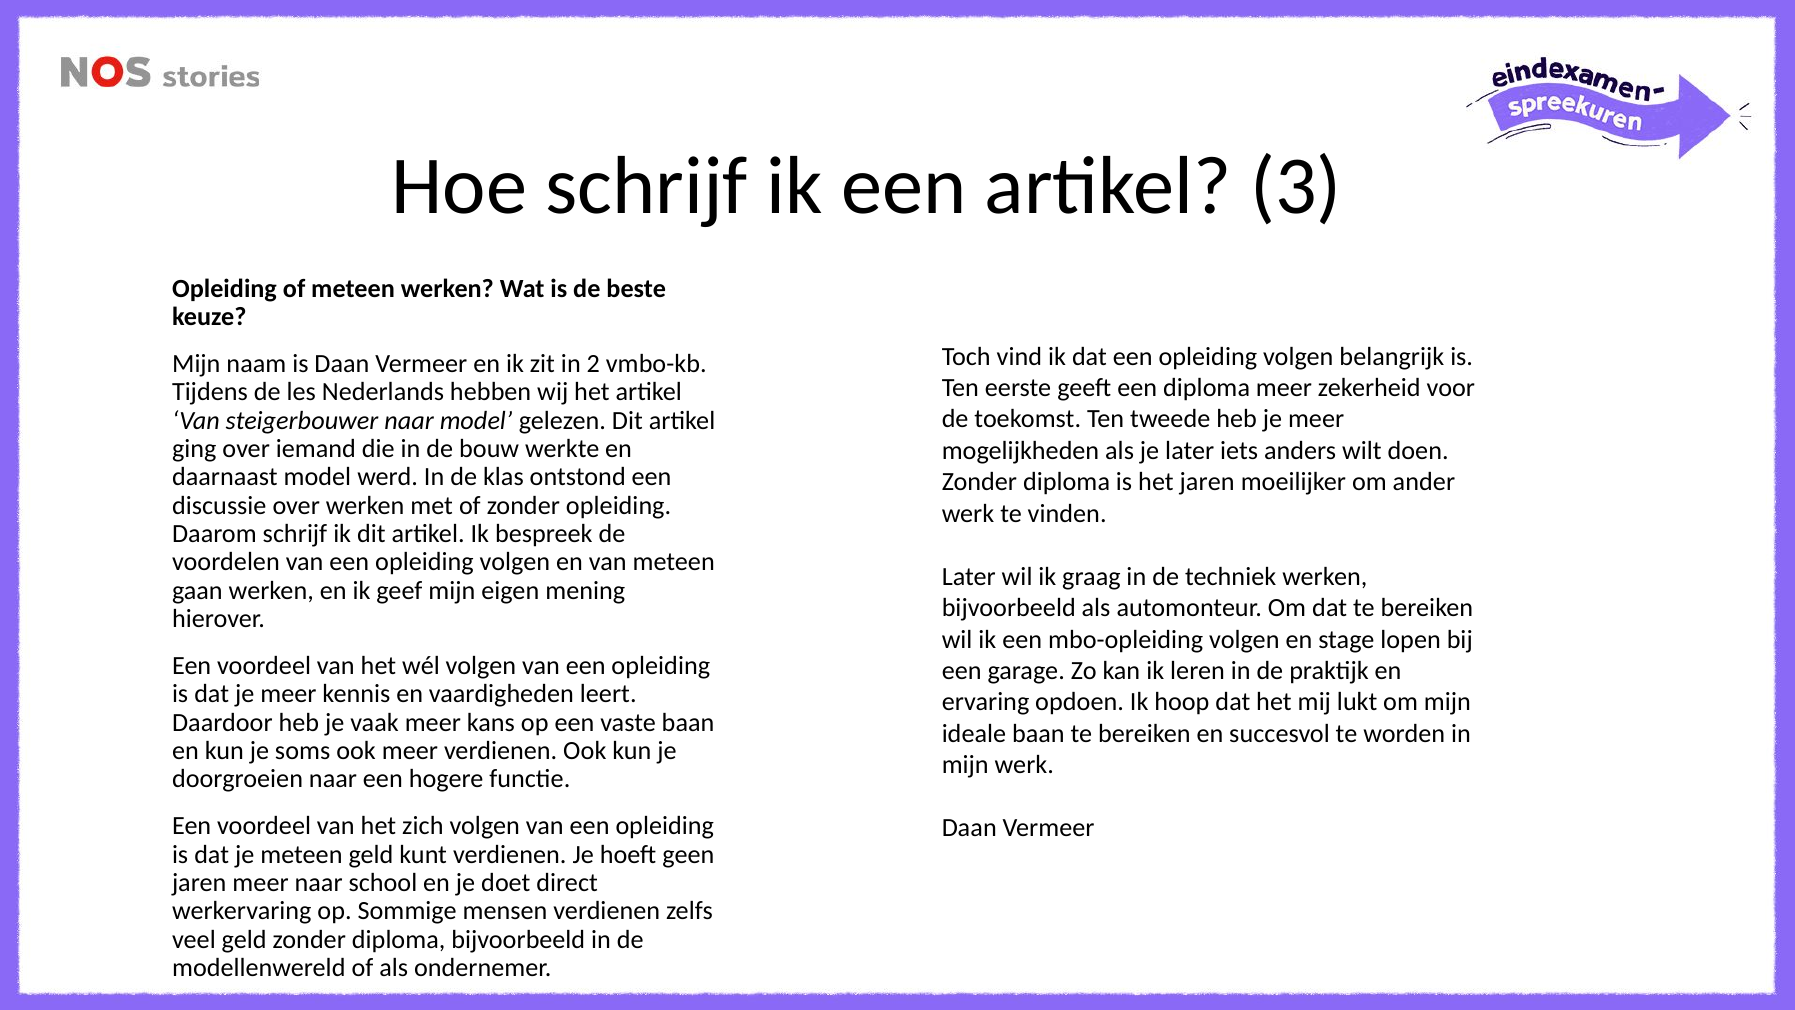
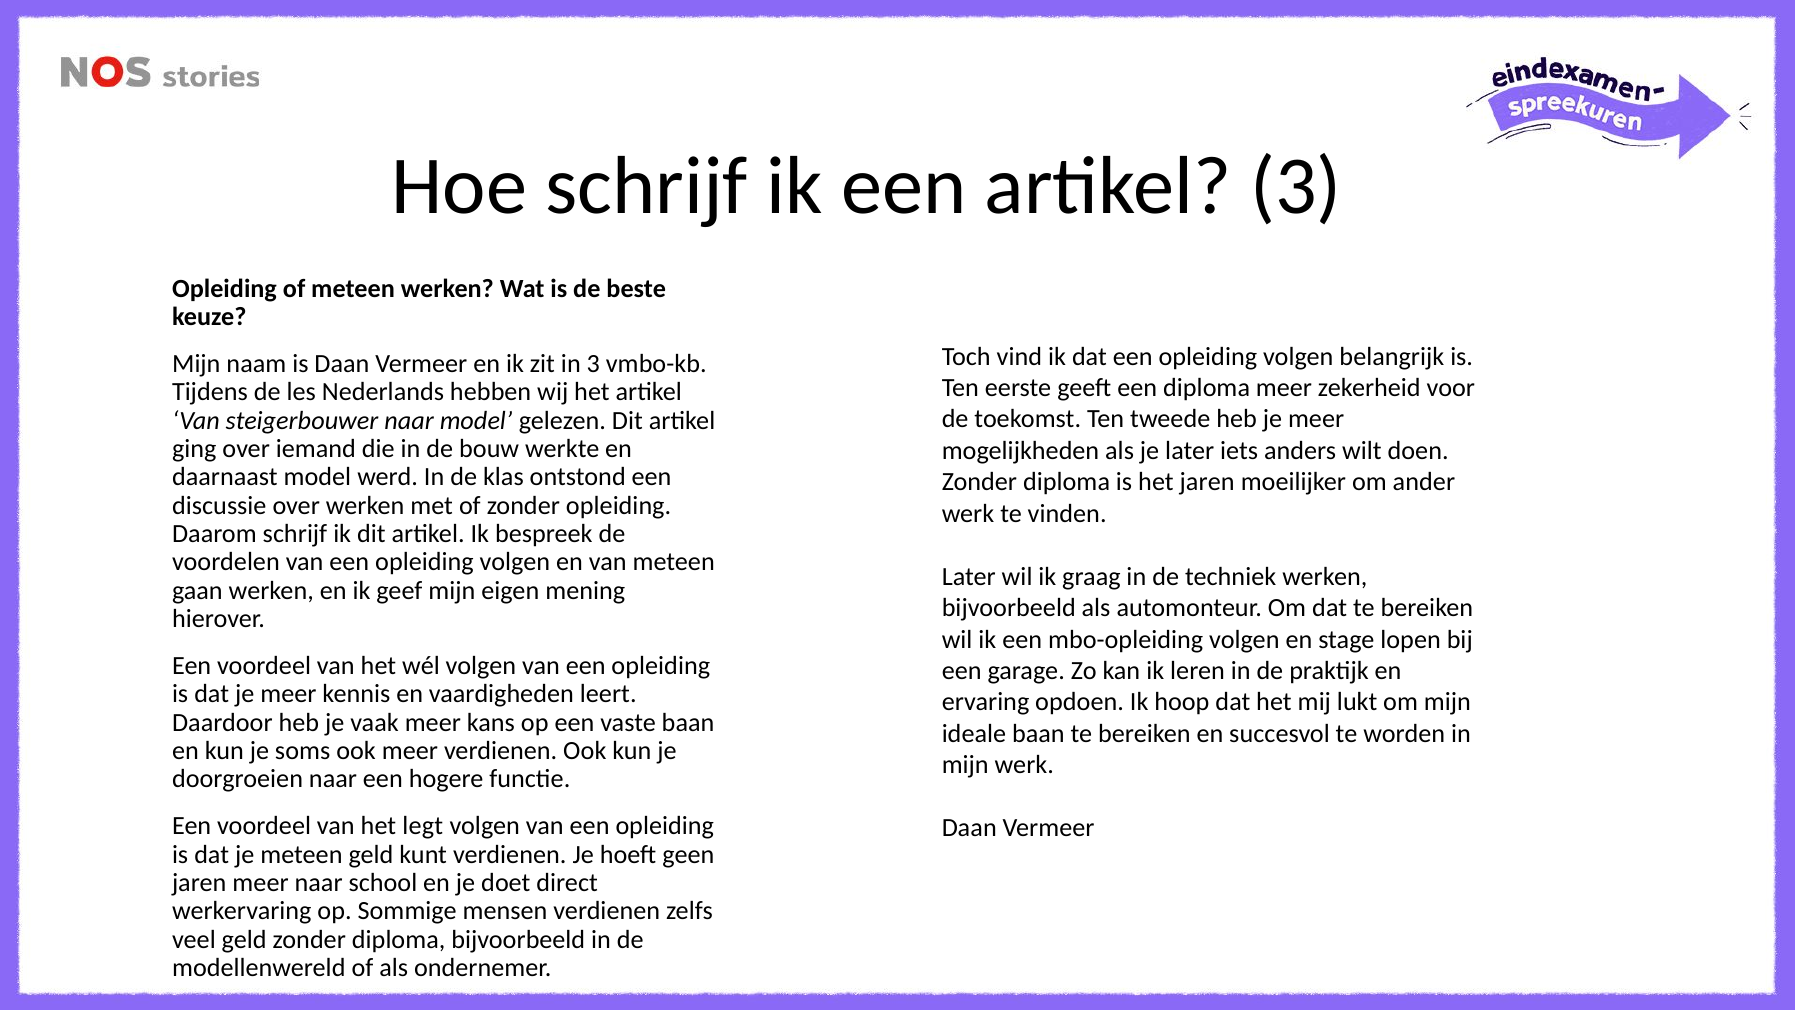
in 2: 2 -> 3
zich: zich -> legt
